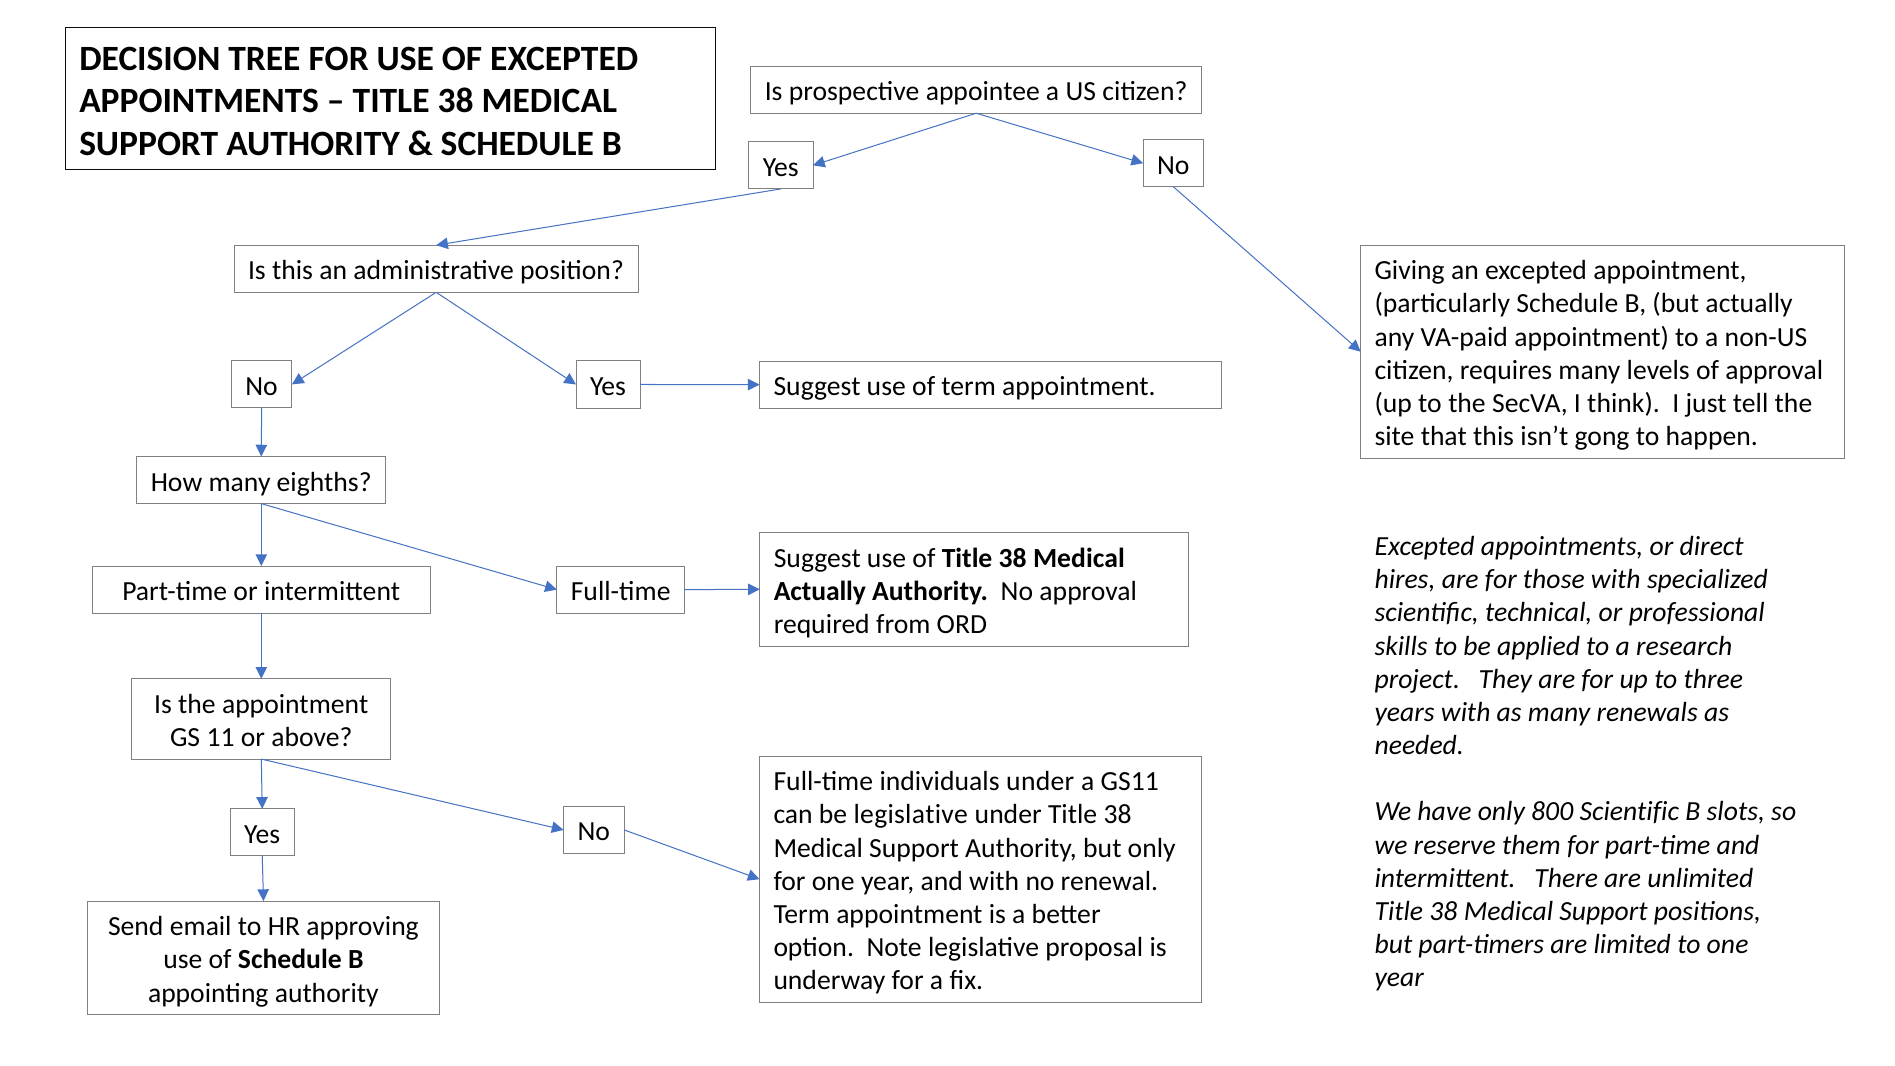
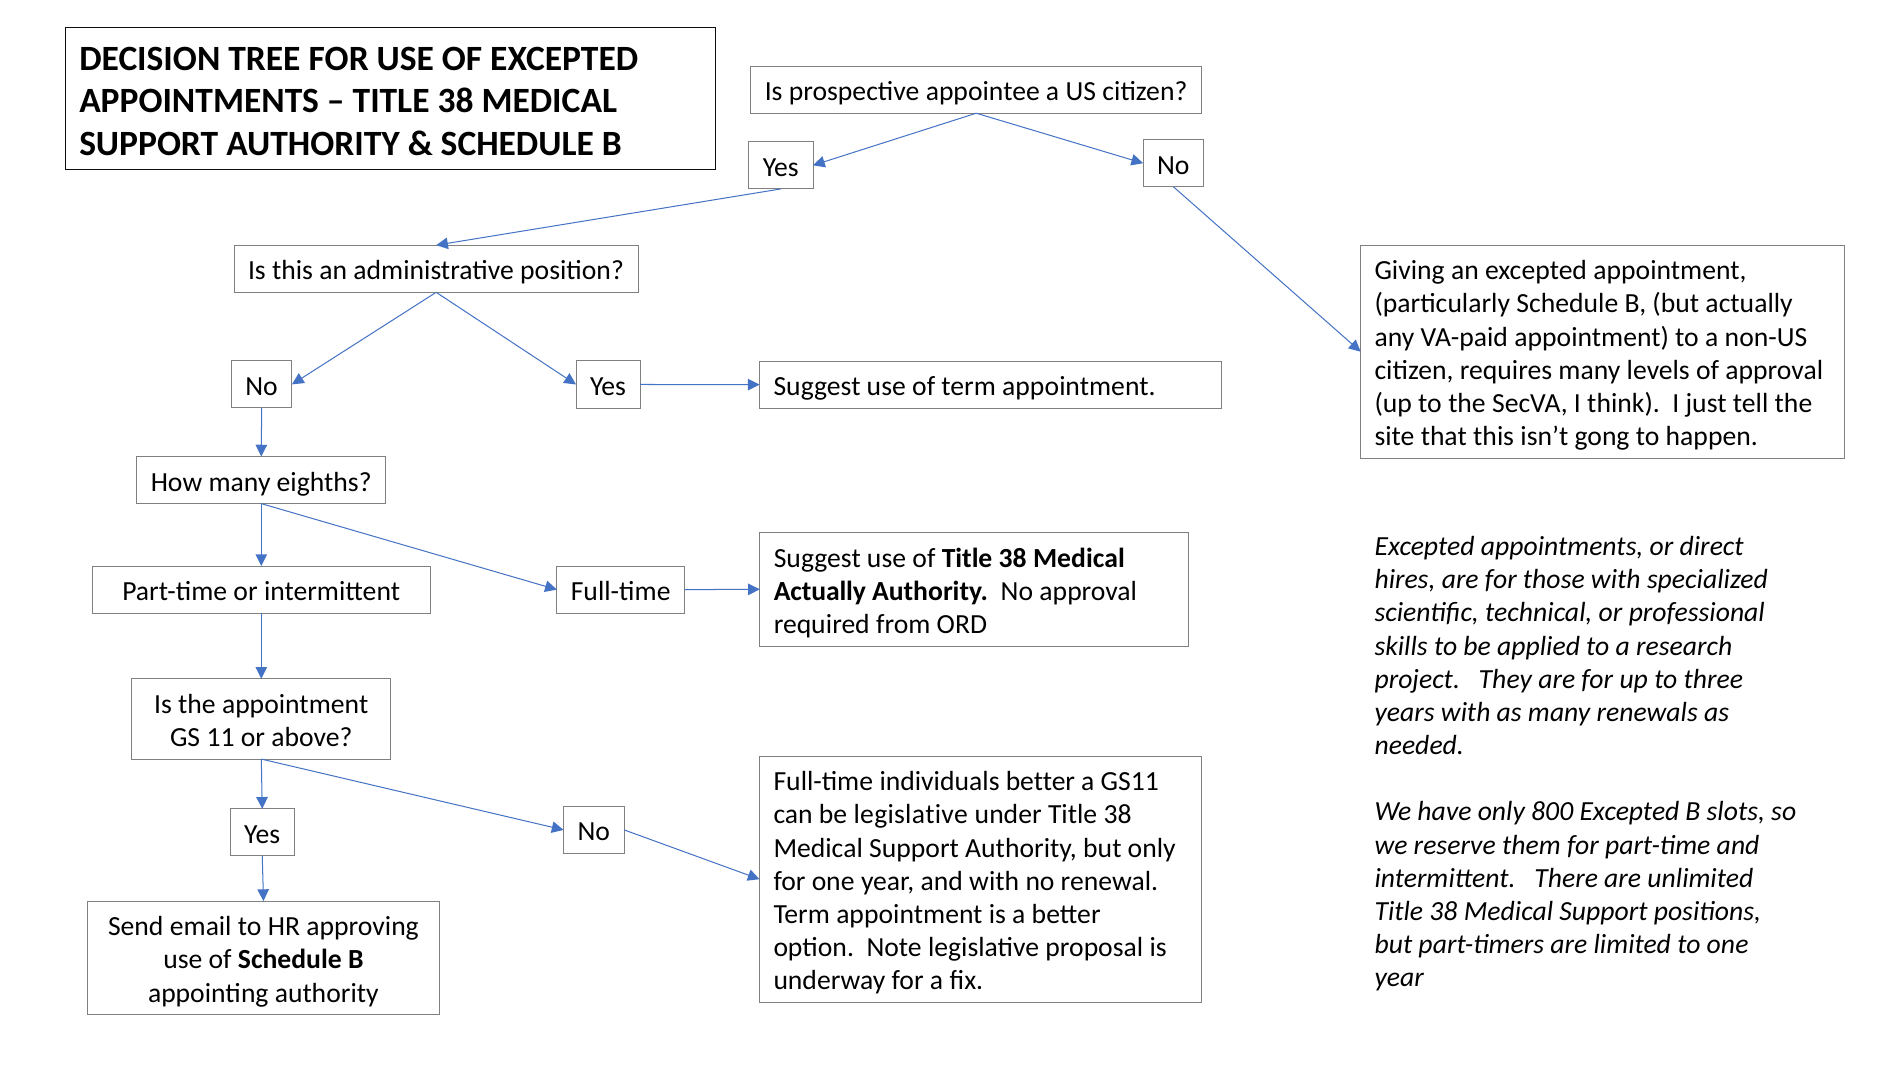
individuals under: under -> better
800 Scientific: Scientific -> Excepted
